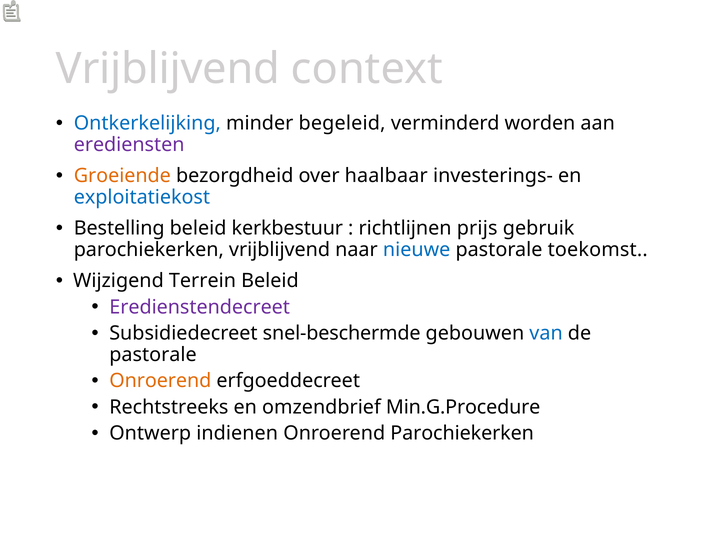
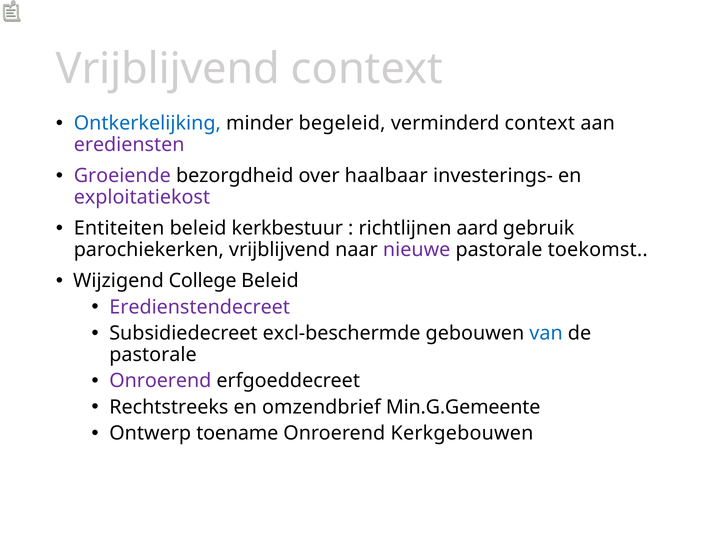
verminderd worden: worden -> context
Groeiende colour: orange -> purple
exploitatiekost colour: blue -> purple
Bestelling: Bestelling -> Entiteiten
prijs: prijs -> aard
nieuwe colour: blue -> purple
Terrein: Terrein -> College
snel-beschermde: snel-beschermde -> excl-beschermde
Onroerend at (160, 381) colour: orange -> purple
Min.G.Procedure: Min.G.Procedure -> Min.G.Gemeente
indienen: indienen -> toename
Onroerend Parochiekerken: Parochiekerken -> Kerkgebouwen
